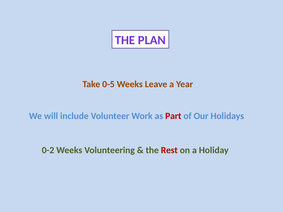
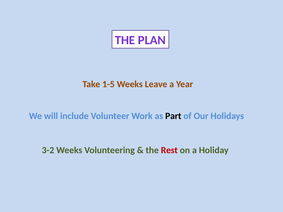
0-5: 0-5 -> 1-5
Part colour: red -> black
0-2: 0-2 -> 3-2
